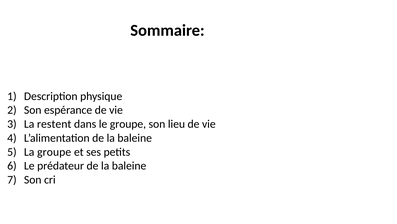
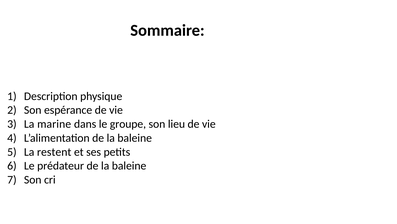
restent: restent -> marine
La groupe: groupe -> restent
